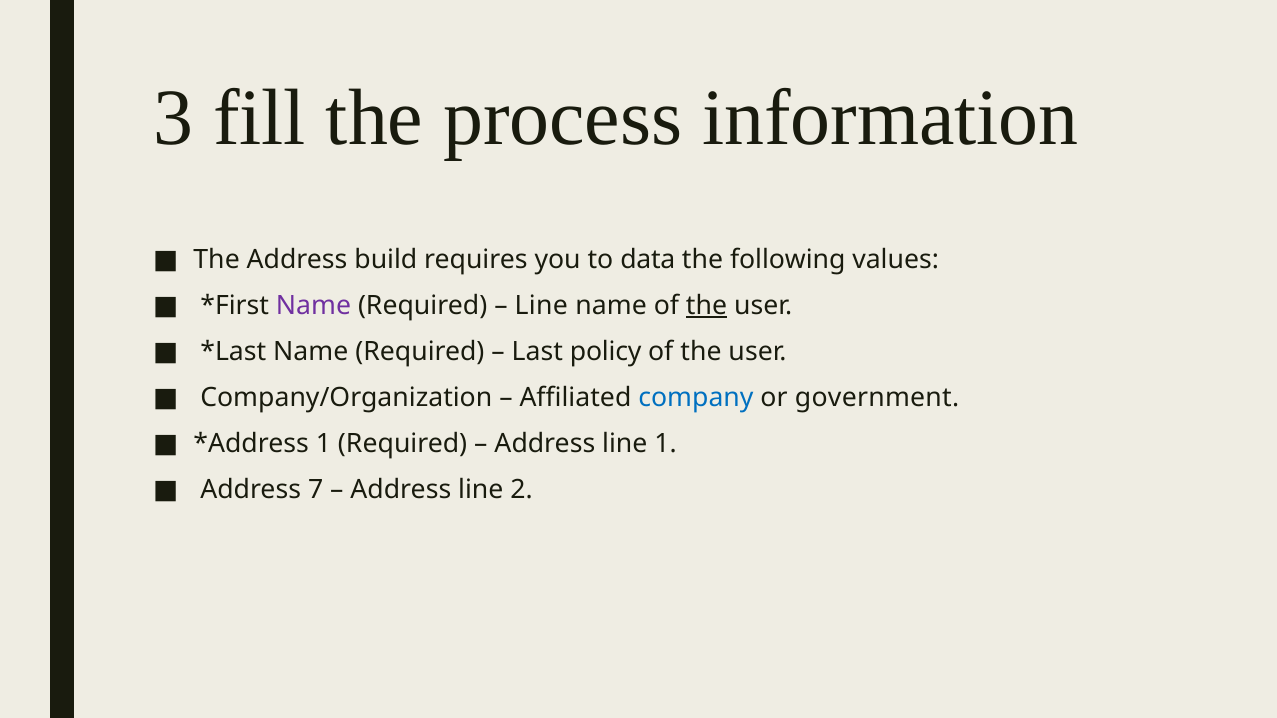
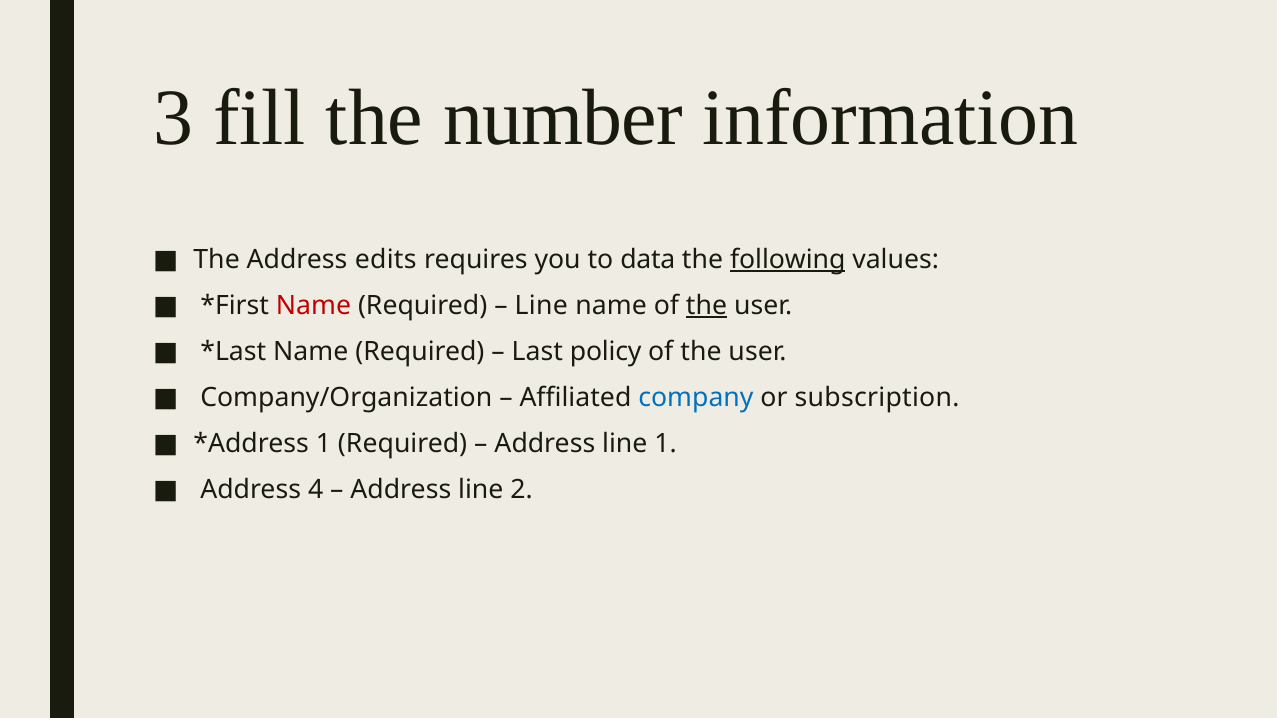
process: process -> number
build: build -> edits
following underline: none -> present
Name at (314, 306) colour: purple -> red
government: government -> subscription
7: 7 -> 4
